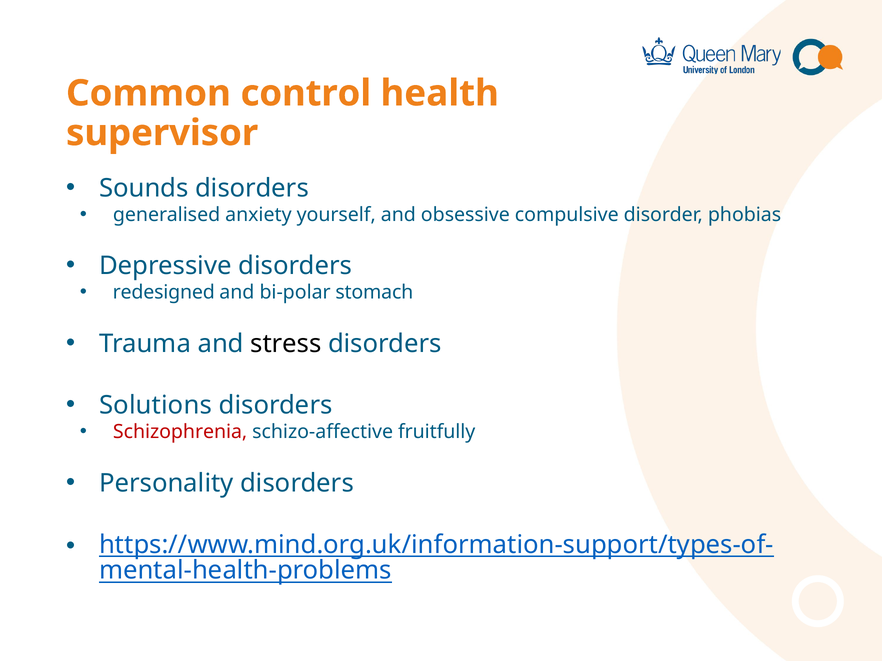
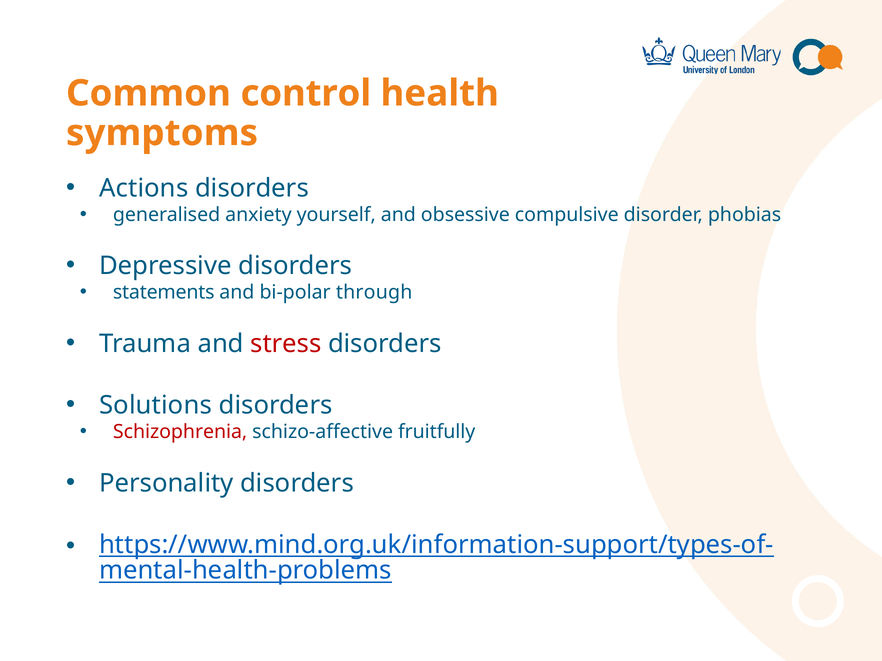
supervisor: supervisor -> symptoms
Sounds: Sounds -> Actions
redesigned: redesigned -> statements
stomach: stomach -> through
stress colour: black -> red
